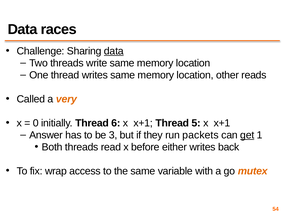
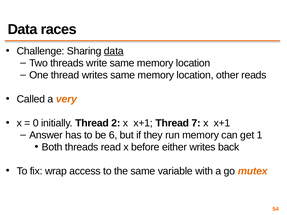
6: 6 -> 2
5: 5 -> 7
3: 3 -> 6
run packets: packets -> memory
get underline: present -> none
